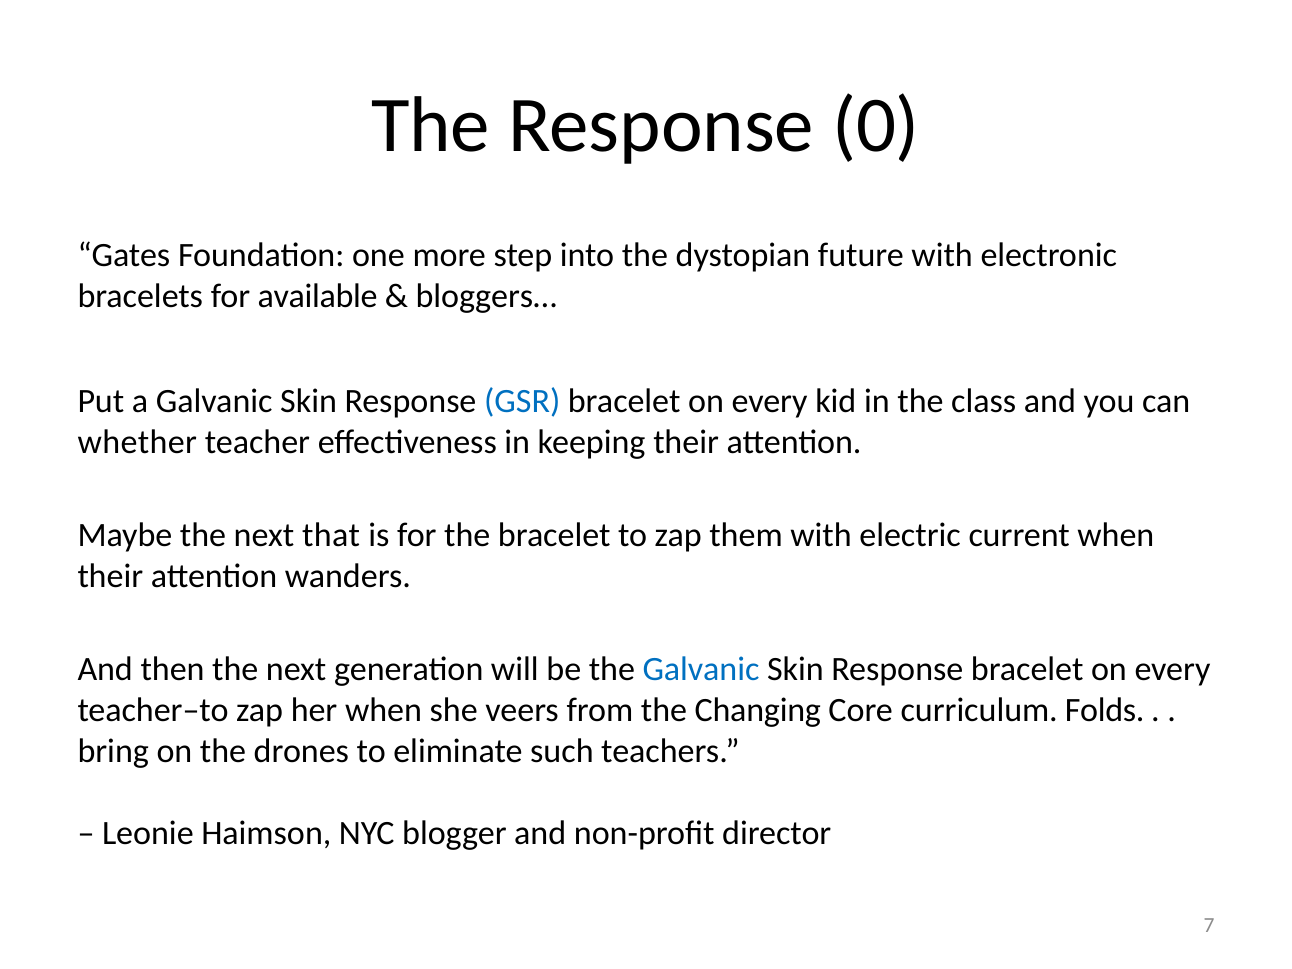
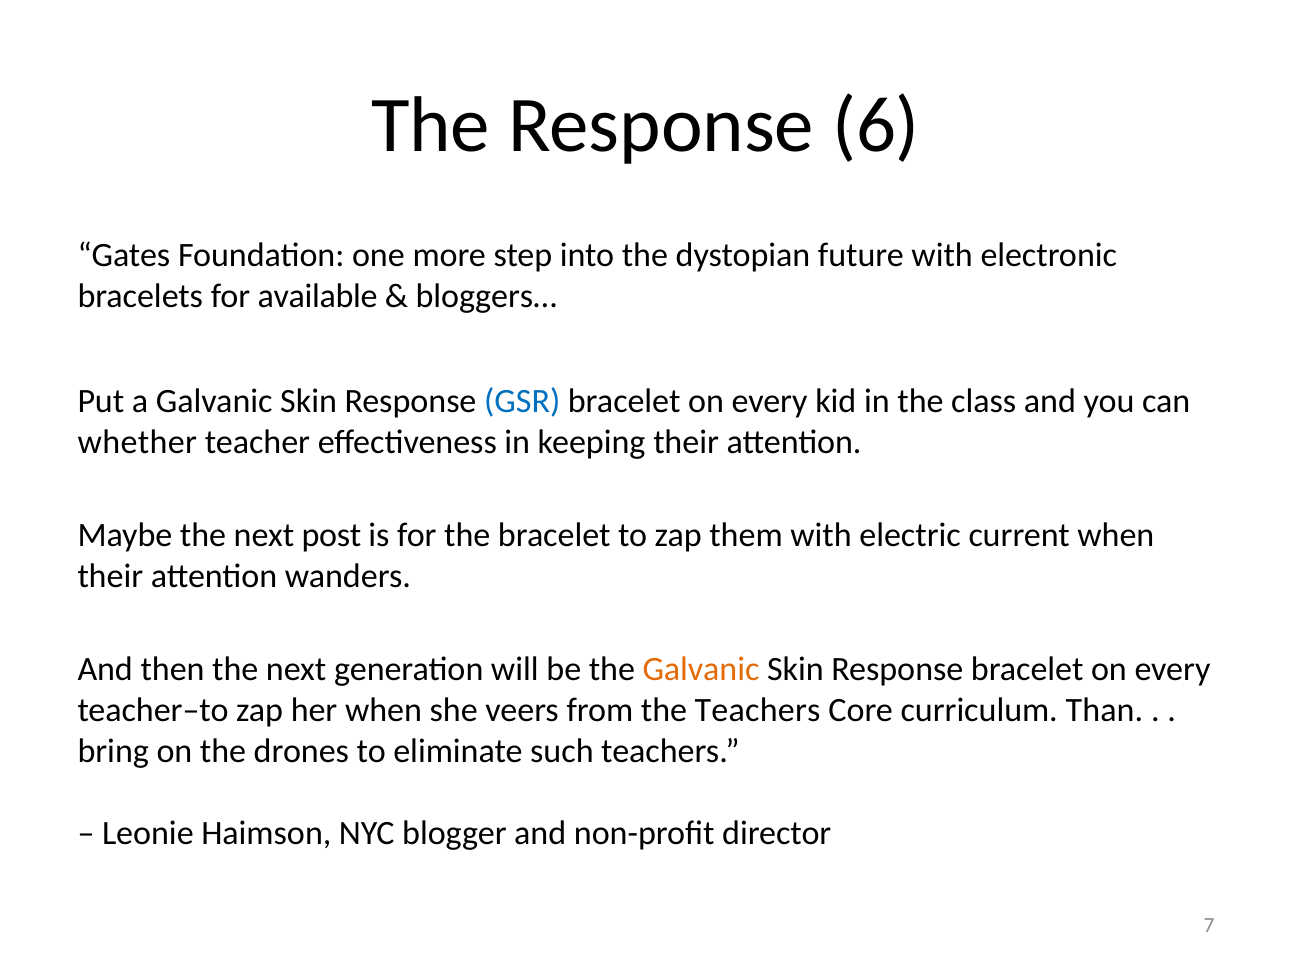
0: 0 -> 6
that: that -> post
Galvanic at (701, 669) colour: blue -> orange
the Changing: Changing -> Teachers
Folds: Folds -> Than
